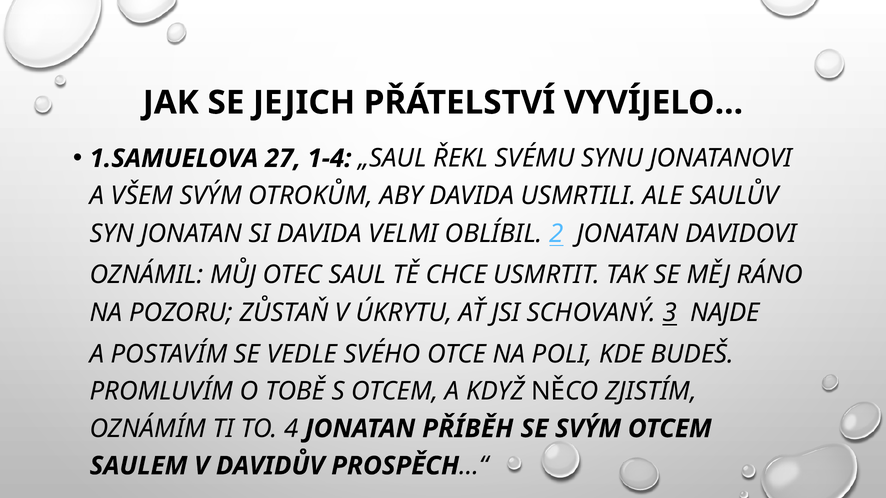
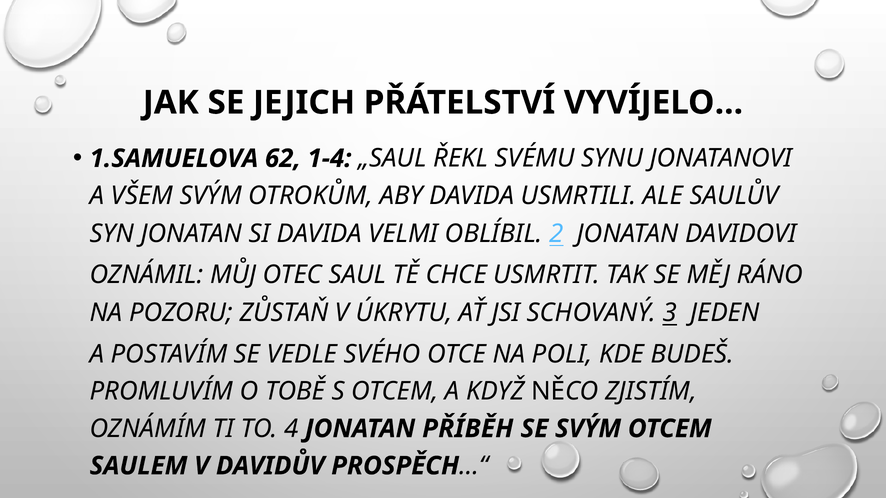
27: 27 -> 62
NAJDE: NAJDE -> JEDEN
